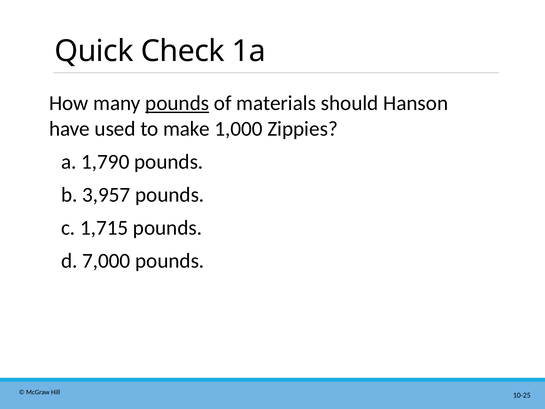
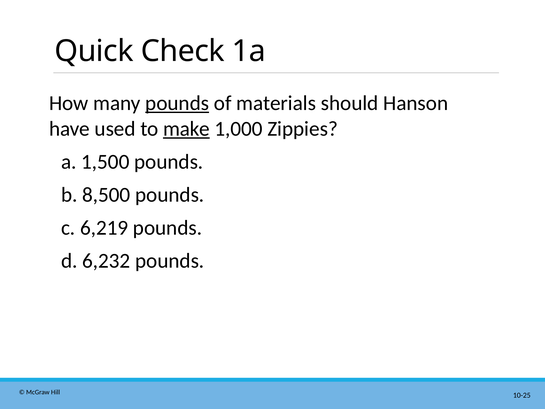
make underline: none -> present
1,790: 1,790 -> 1,500
3,957: 3,957 -> 8,500
1,715: 1,715 -> 6,219
7,000: 7,000 -> 6,232
